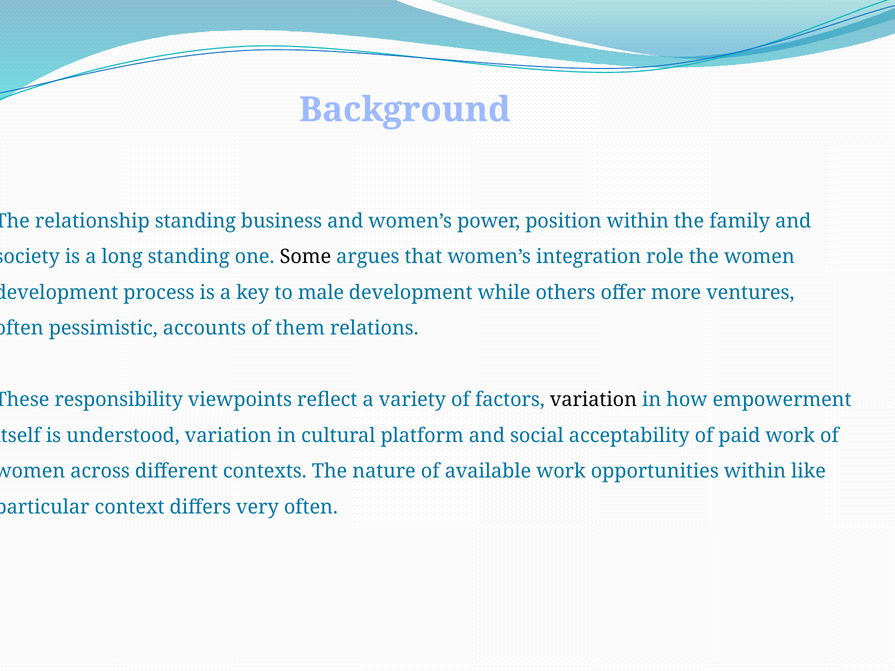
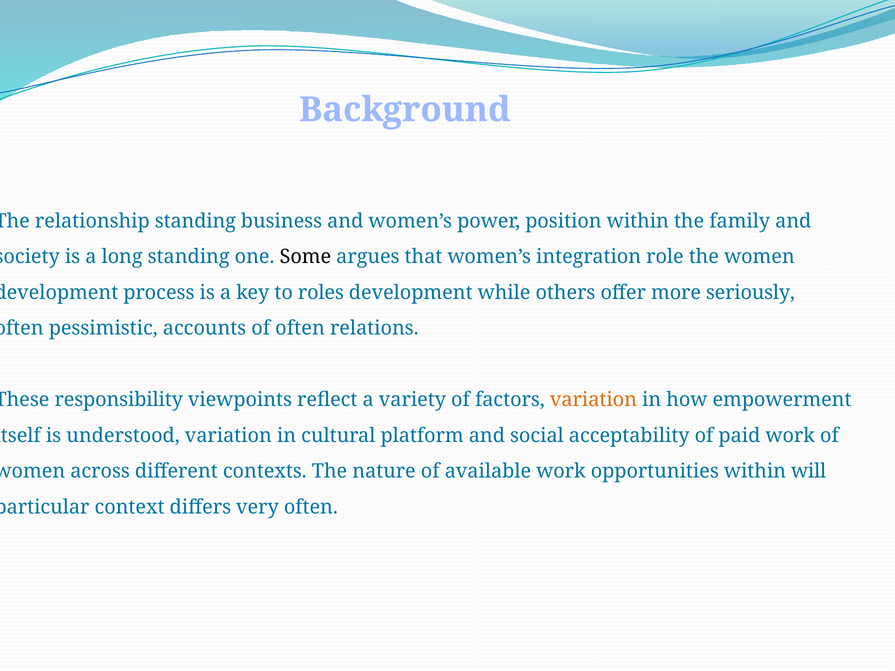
male: male -> roles
ventures: ventures -> seriously
of them: them -> often
variation at (593, 400) colour: black -> orange
like: like -> will
